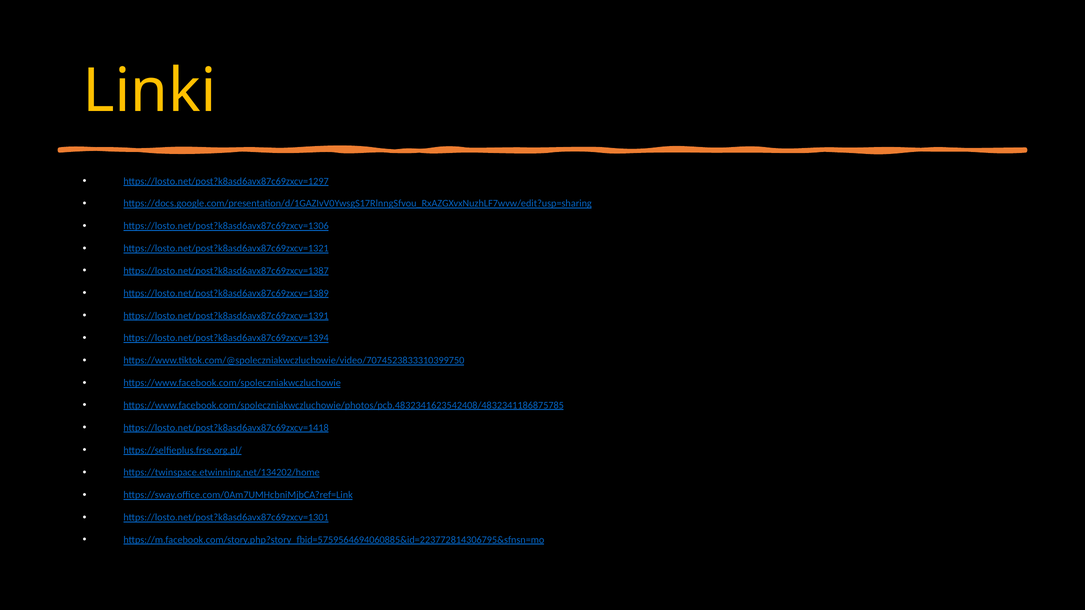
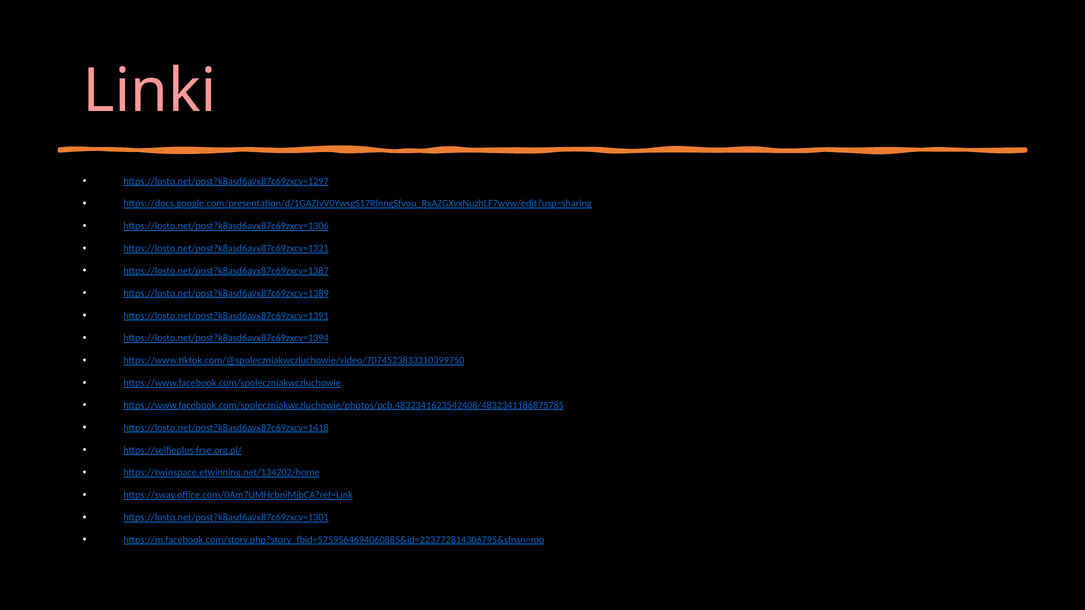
Linki colour: yellow -> pink
